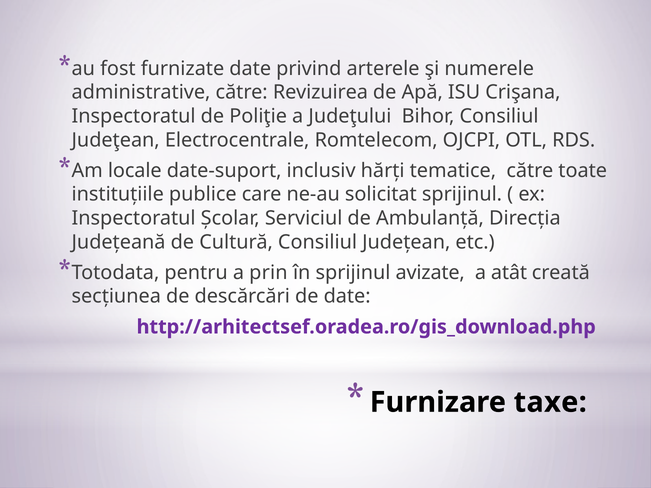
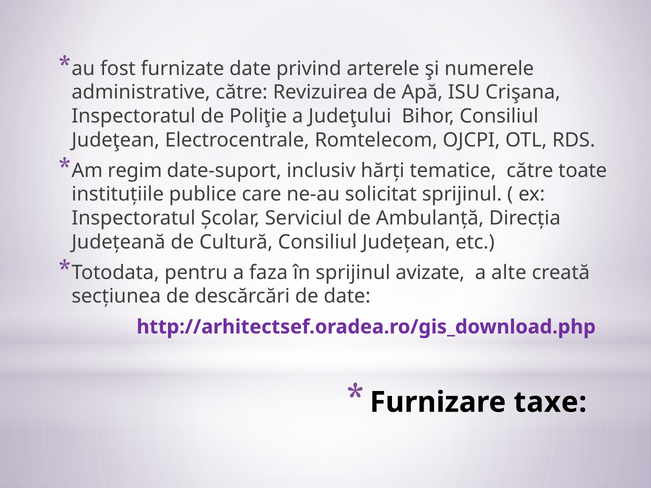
locale: locale -> regim
prin: prin -> faza
atât: atât -> alte
